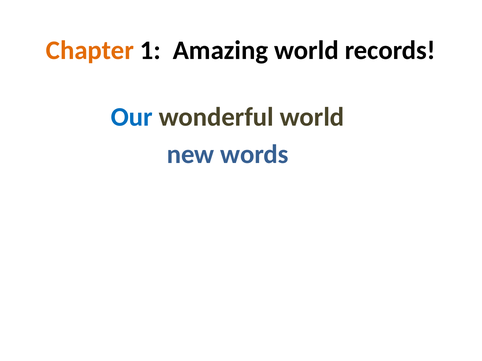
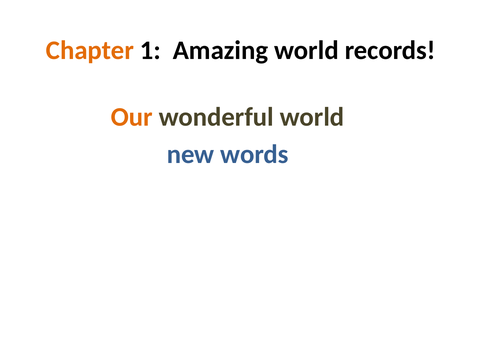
Our colour: blue -> orange
